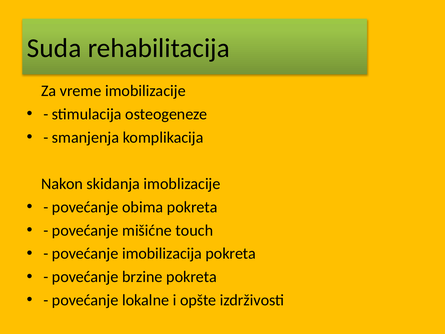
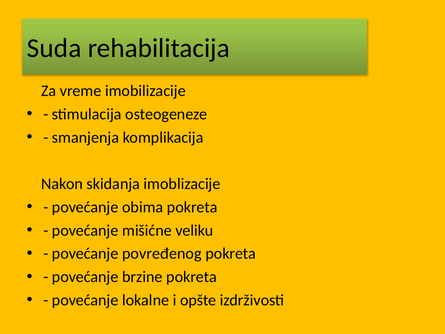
touch: touch -> veliku
imobilizacija: imobilizacija -> povređenog
